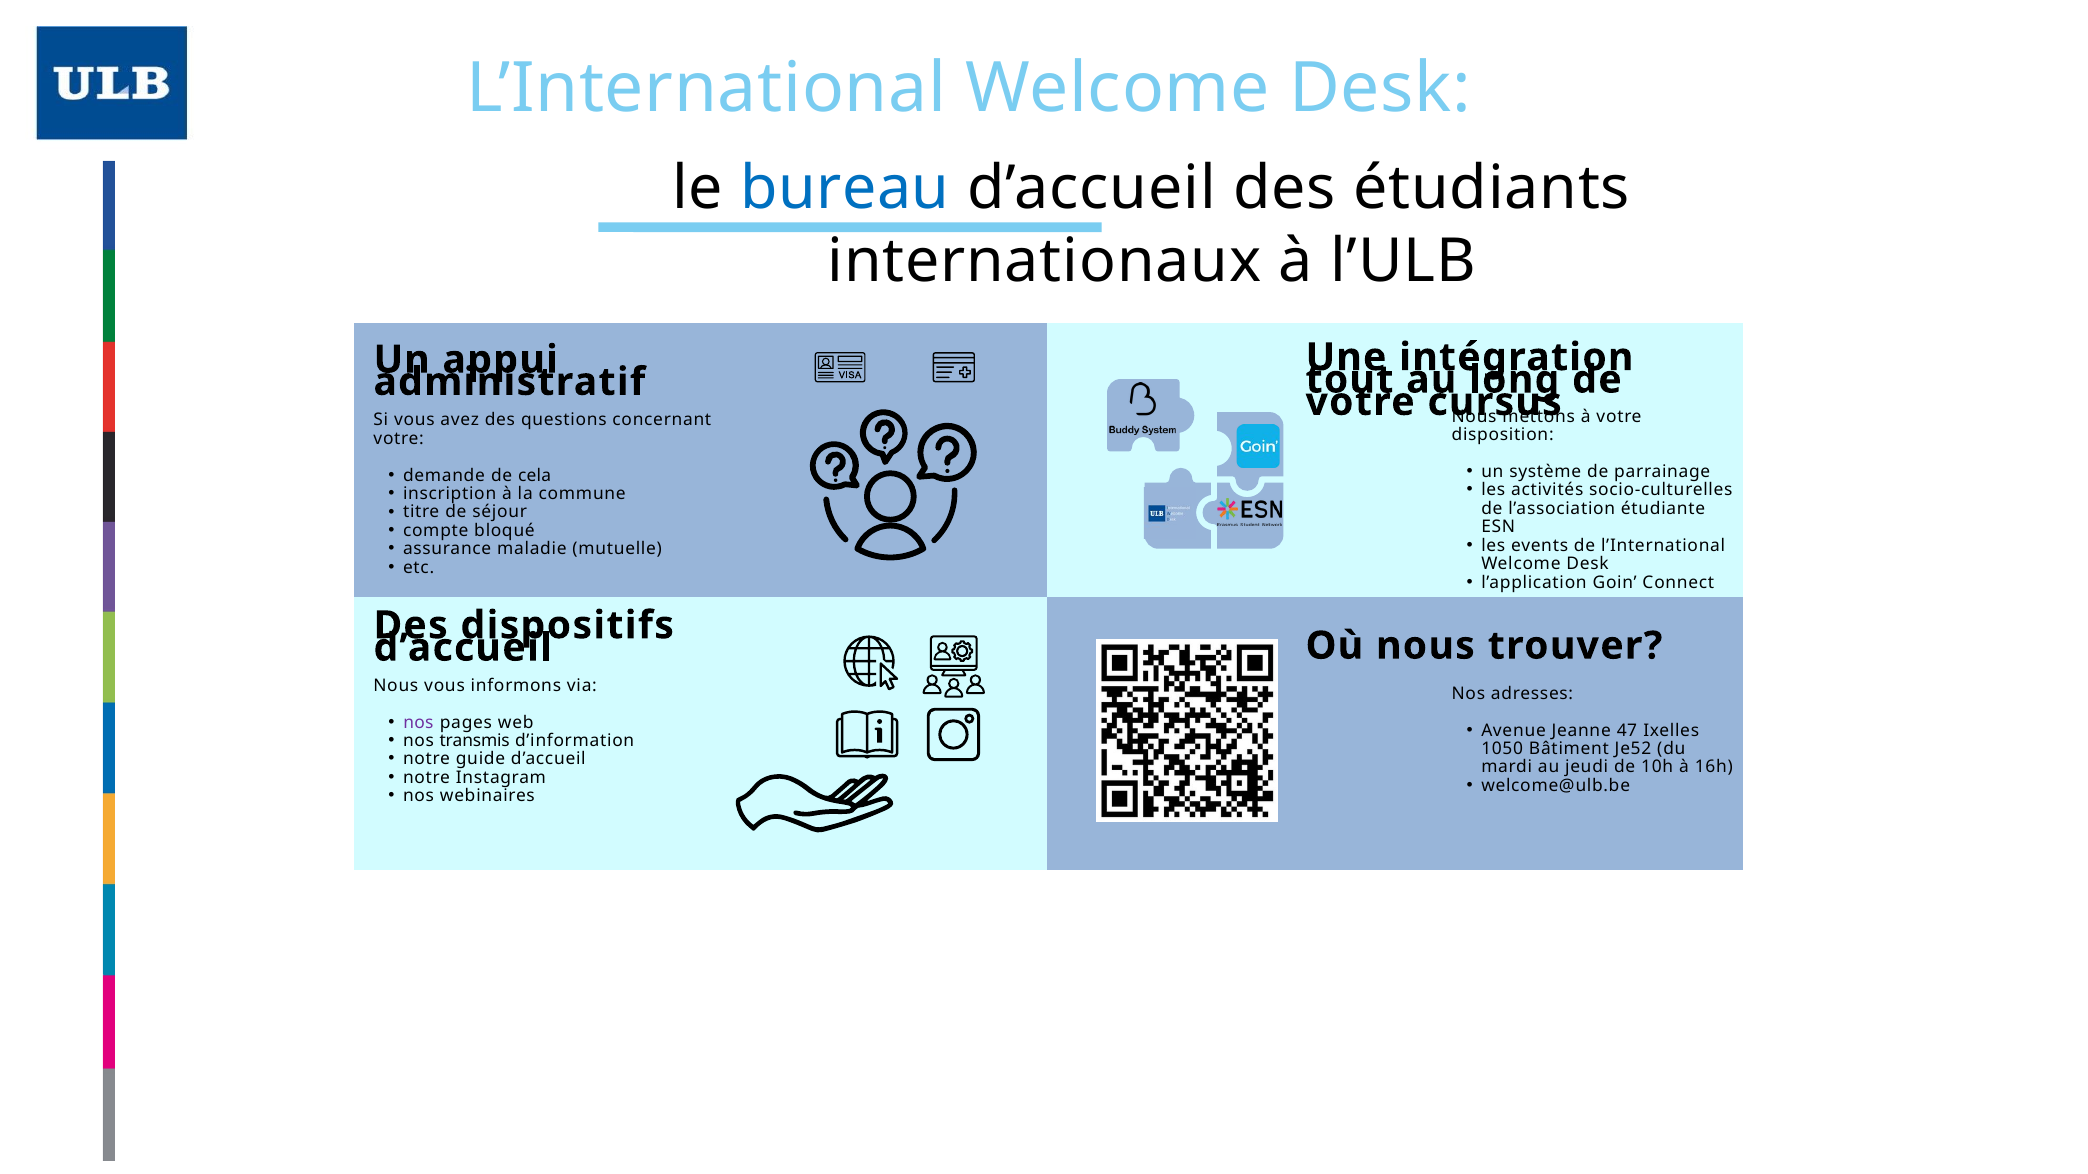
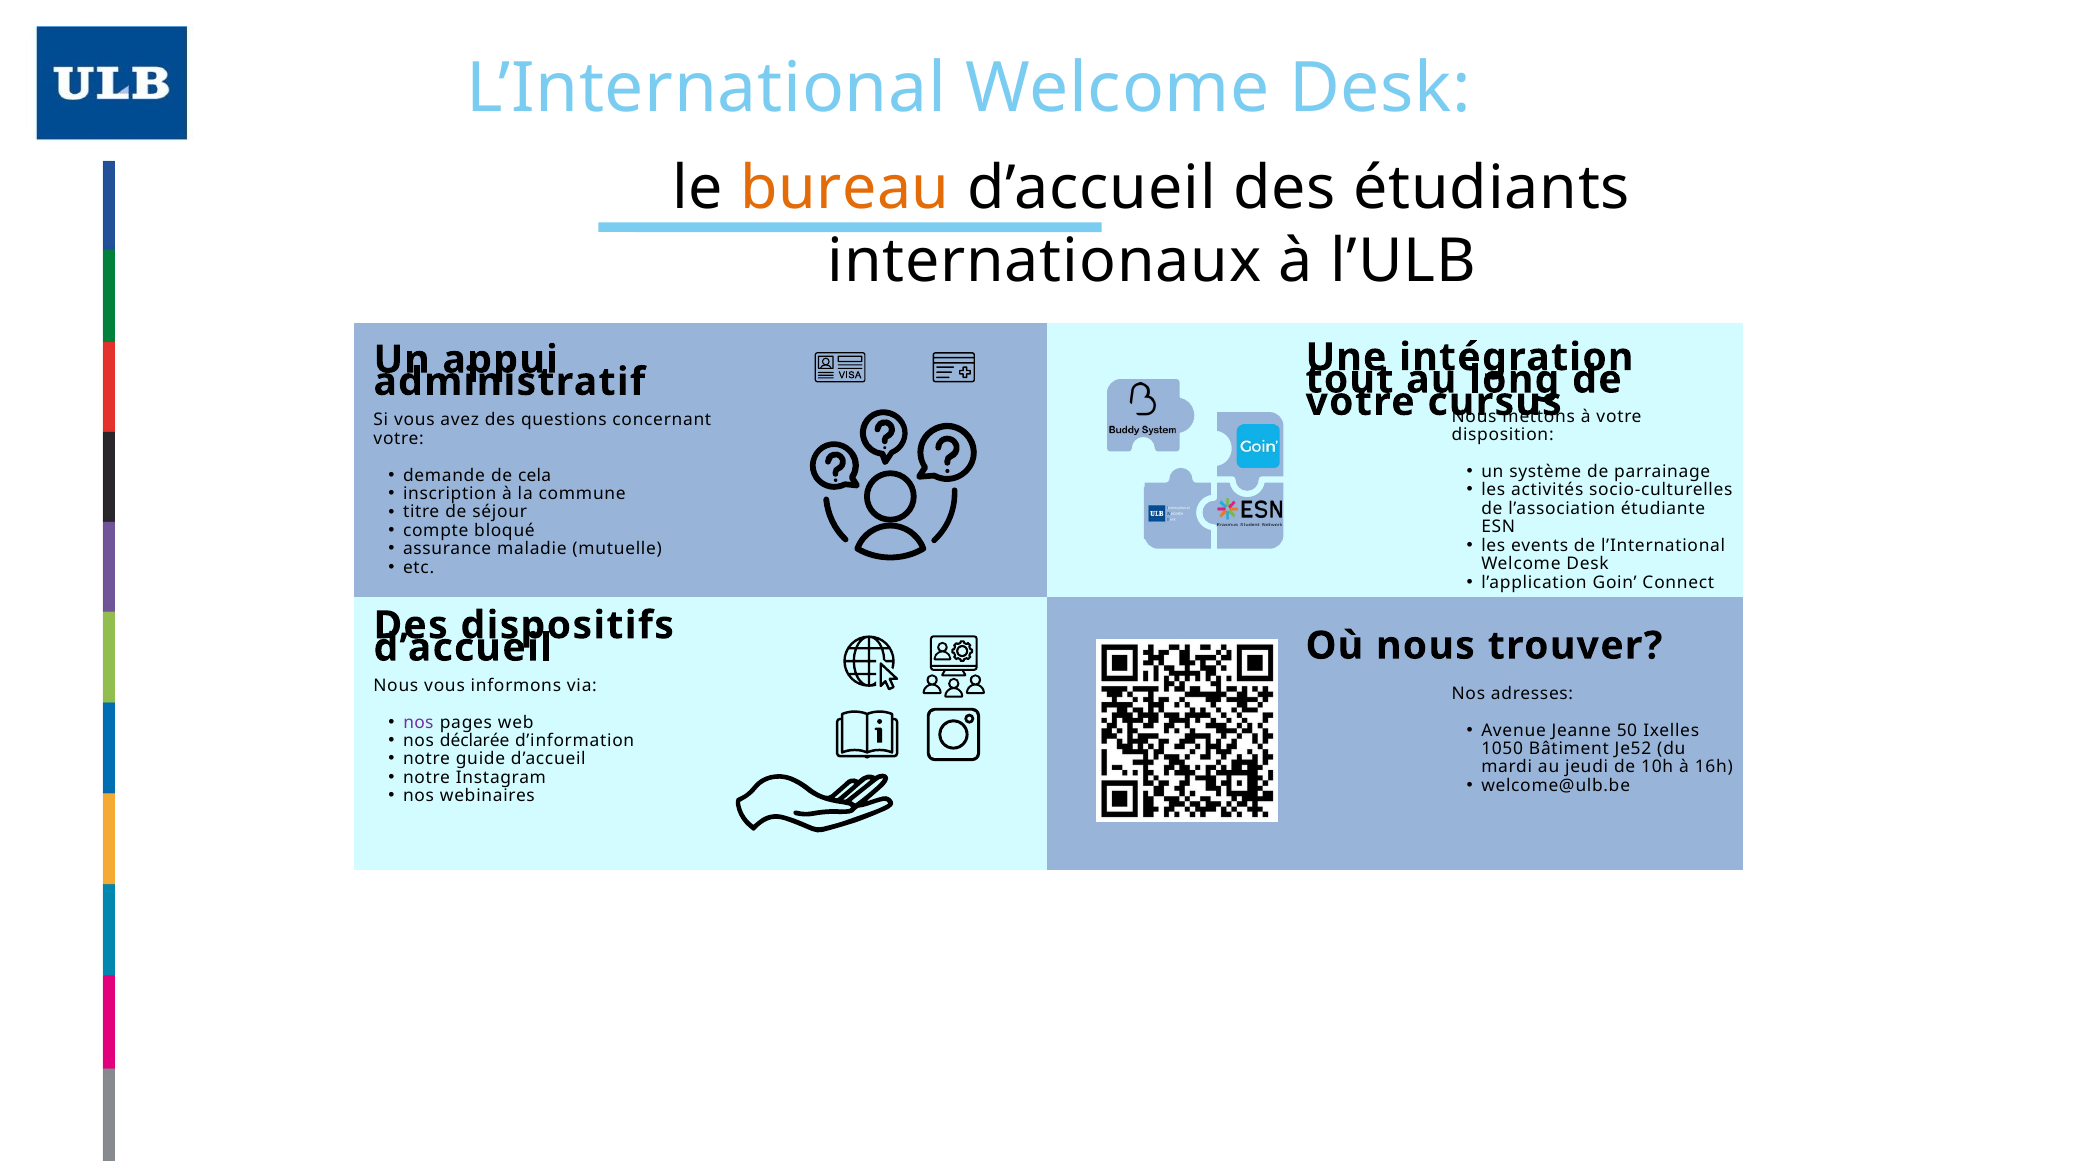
bureau colour: blue -> orange
47: 47 -> 50
transmis: transmis -> déclarée
